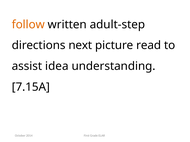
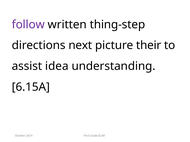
follow colour: orange -> purple
adult-step: adult-step -> thing-step
read: read -> their
7.15A: 7.15A -> 6.15A
